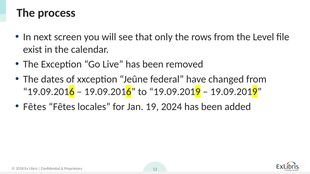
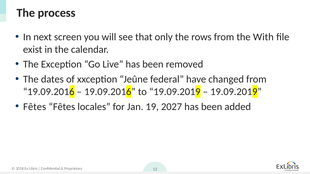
Level: Level -> With
2024: 2024 -> 2027
